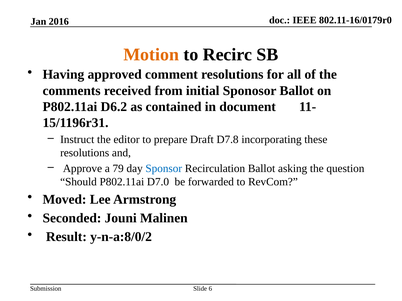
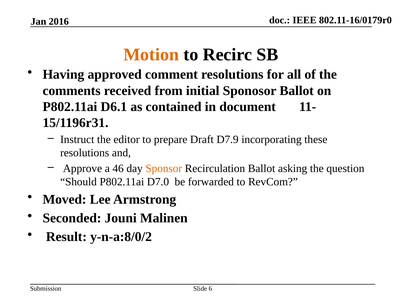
D6.2: D6.2 -> D6.1
D7.8: D7.8 -> D7.9
79: 79 -> 46
Sponsor colour: blue -> orange
